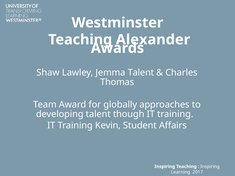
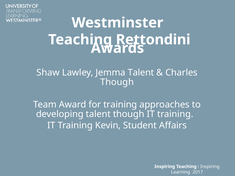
Alexander: Alexander -> Rettondini
Thomas at (117, 82): Thomas -> Though
for globally: globally -> training
